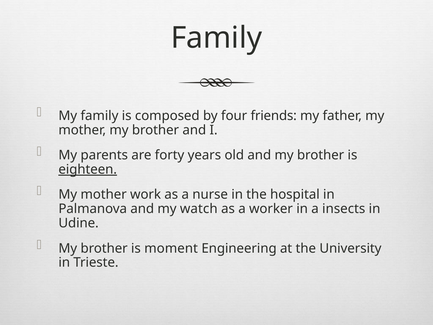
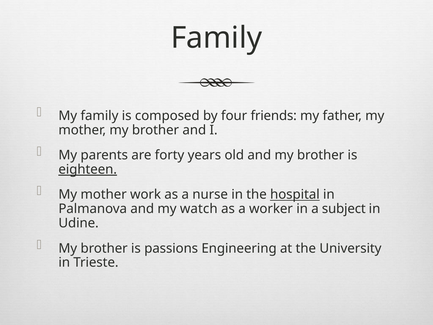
hospital underline: none -> present
insects: insects -> subject
moment: moment -> passions
